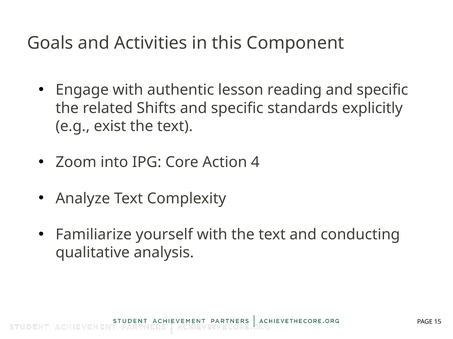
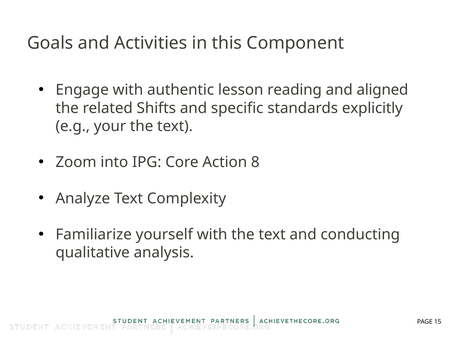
specific at (382, 90): specific -> aligned
exist: exist -> your
4: 4 -> 8
